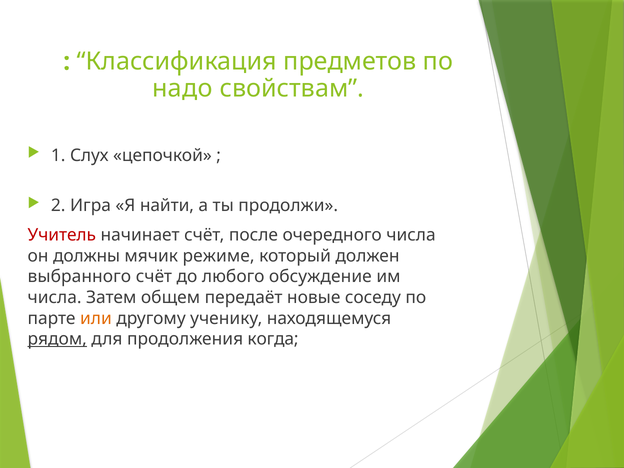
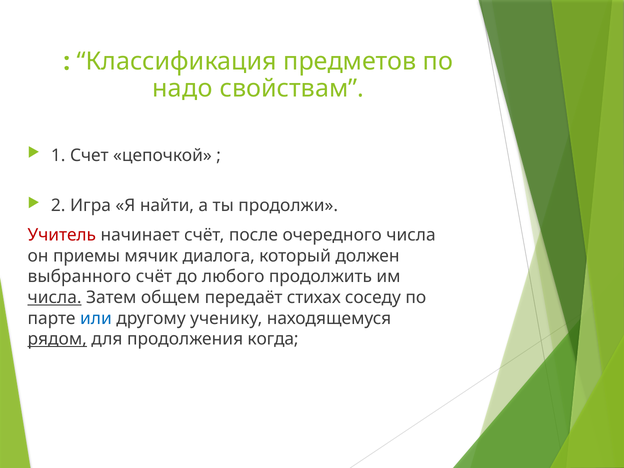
Слух: Слух -> Счет
должны: должны -> приемы
режиме: режиме -> диалога
обсуждение: обсуждение -> продолжить
числа at (55, 298) underline: none -> present
новые: новые -> стихах
или colour: orange -> blue
